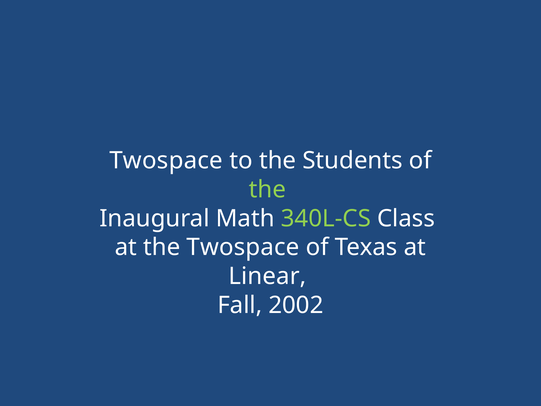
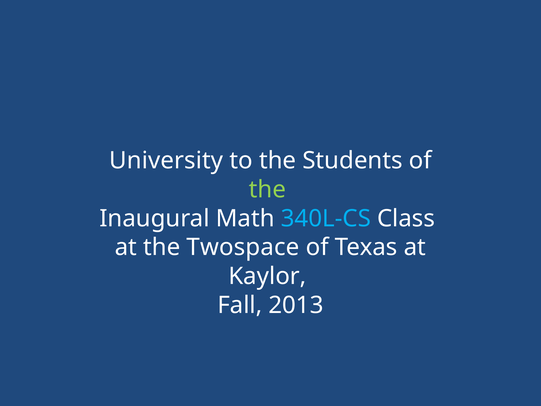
Twospace at (166, 161): Twospace -> University
340L-CS colour: light green -> light blue
Linear: Linear -> Kaylor
2002: 2002 -> 2013
